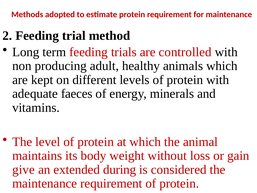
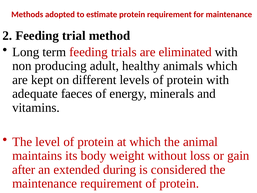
controlled: controlled -> eliminated
give: give -> after
